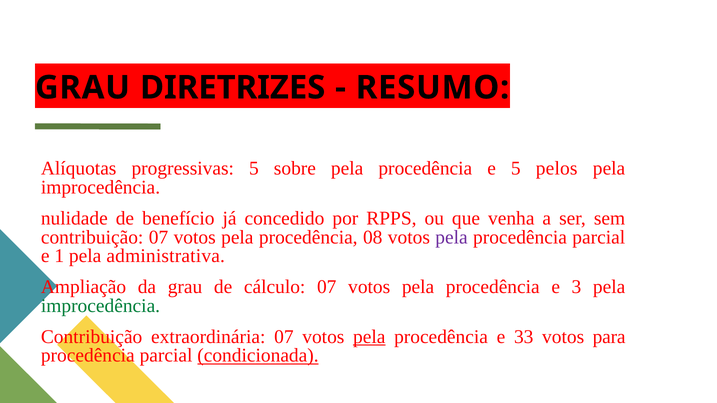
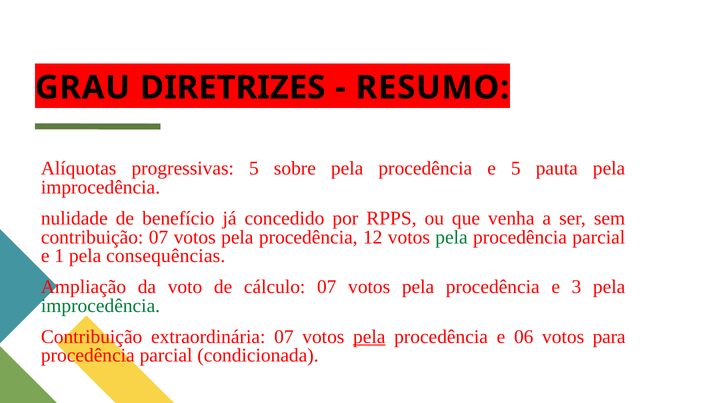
pelos: pelos -> pauta
08: 08 -> 12
pela at (451, 237) colour: purple -> green
administrativa: administrativa -> consequências
da grau: grau -> voto
33: 33 -> 06
condicionada underline: present -> none
